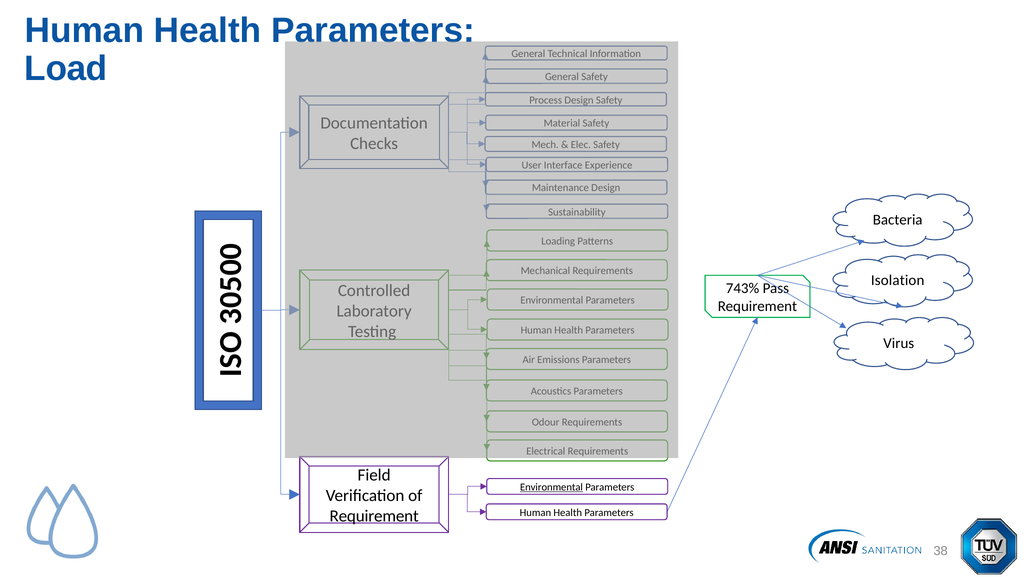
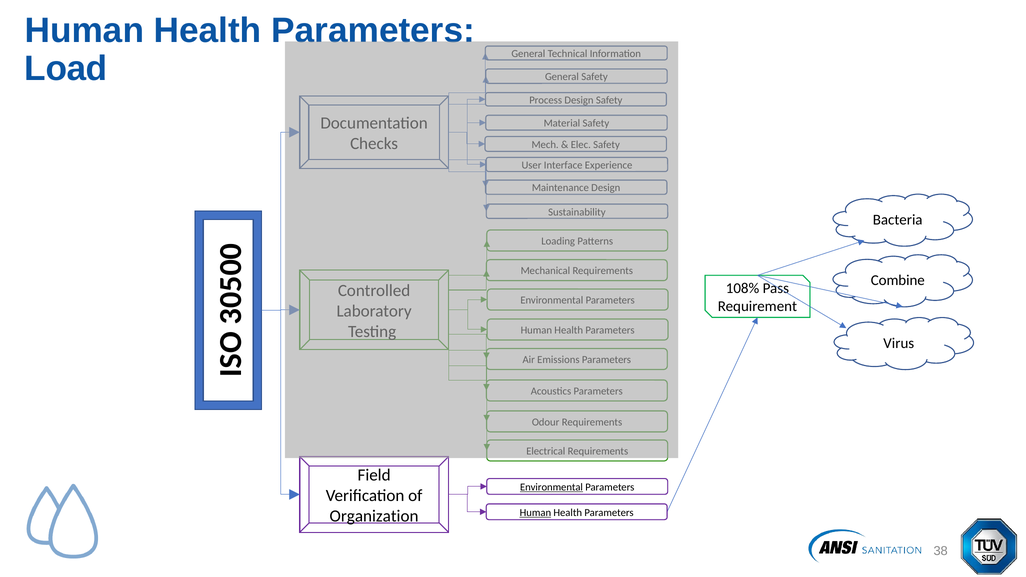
Isolation: Isolation -> Combine
743%: 743% -> 108%
Human at (535, 513) underline: none -> present
Requirement at (374, 516): Requirement -> Organization
